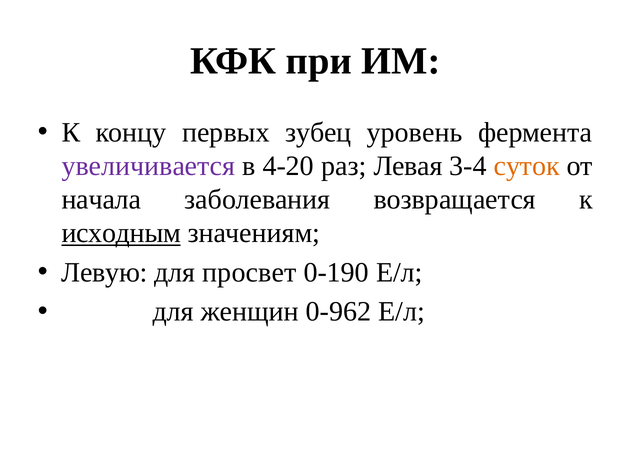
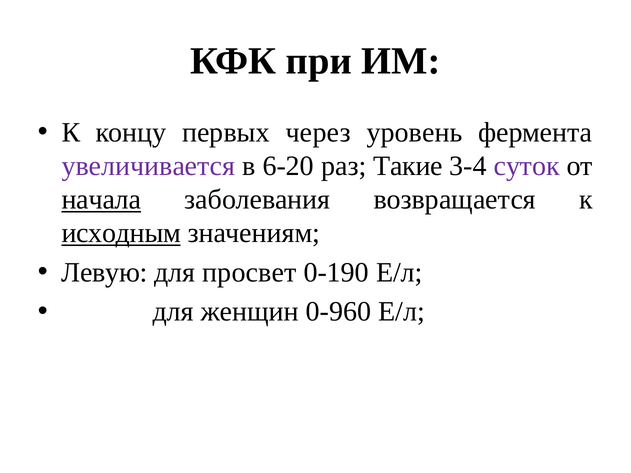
зубец: зубец -> через
4-20: 4-20 -> 6-20
Левая: Левая -> Такие
суток colour: orange -> purple
начала underline: none -> present
0-962: 0-962 -> 0-960
